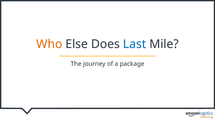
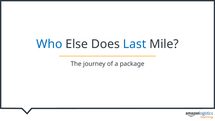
Who colour: orange -> blue
